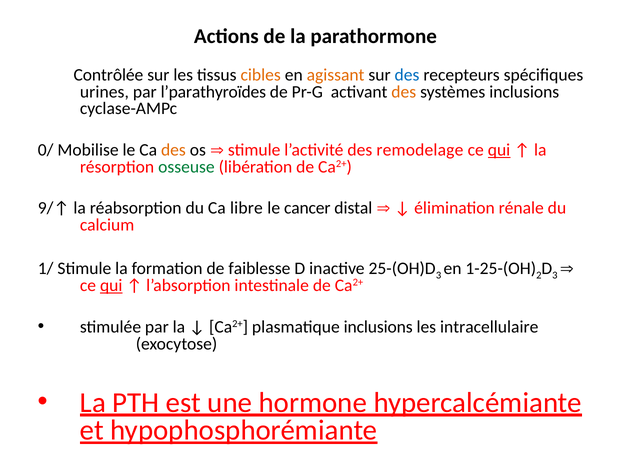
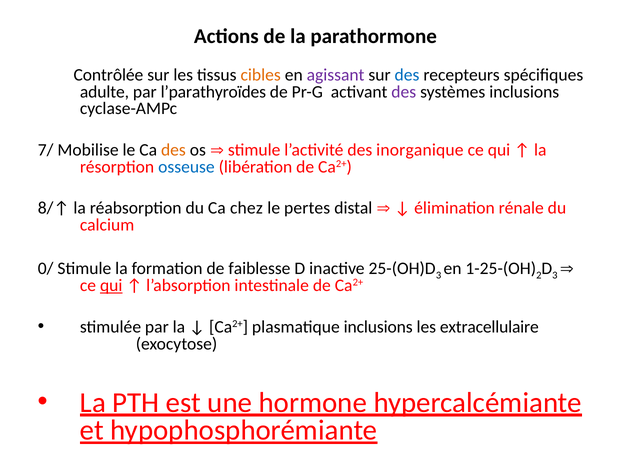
agissant colour: orange -> purple
urines: urines -> adulte
des at (404, 92) colour: orange -> purple
0/: 0/ -> 7/
remodelage: remodelage -> inorganique
qui at (499, 150) underline: present -> none
osseuse colour: green -> blue
9/↑: 9/↑ -> 8/↑
libre: libre -> chez
cancer: cancer -> pertes
1/: 1/ -> 0/
intracellulaire: intracellulaire -> extracellulaire
